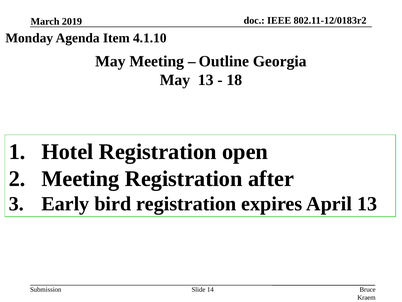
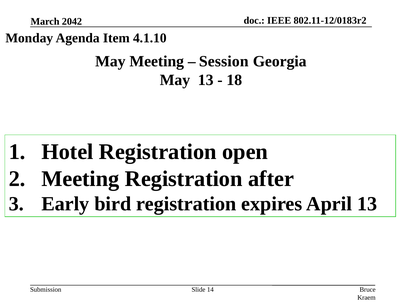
2019: 2019 -> 2042
Outline: Outline -> Session
